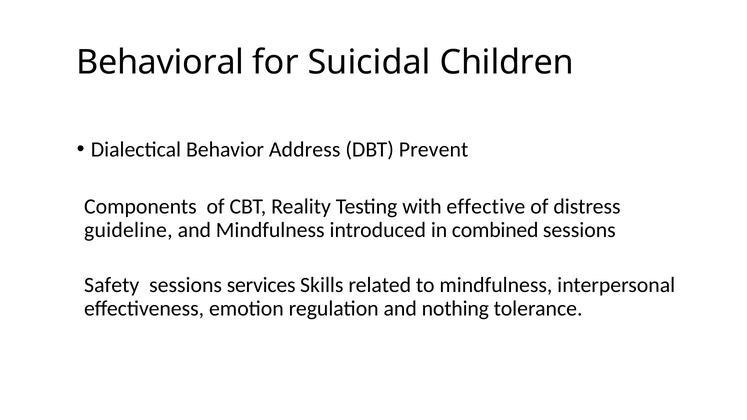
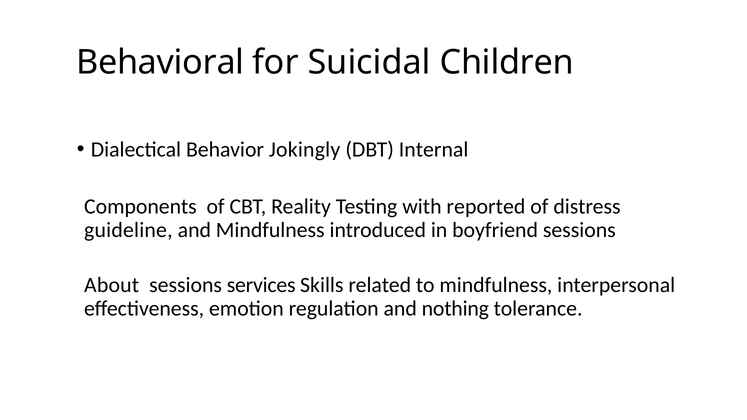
Address: Address -> Jokingly
Prevent: Prevent -> Internal
effective: effective -> reported
combined: combined -> boyfriend
Safety: Safety -> About
